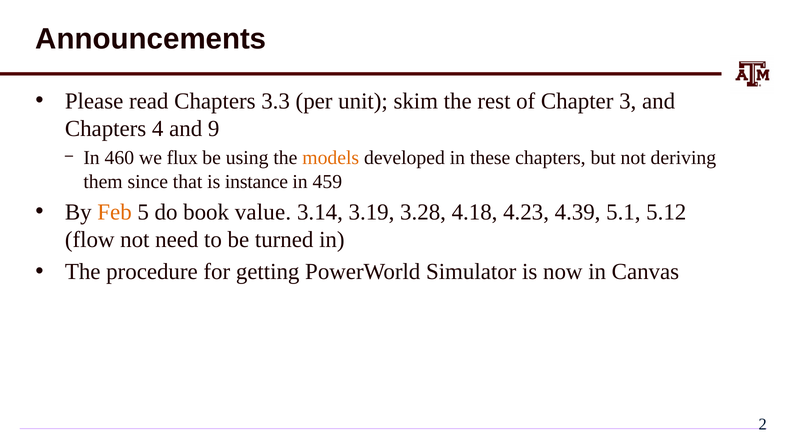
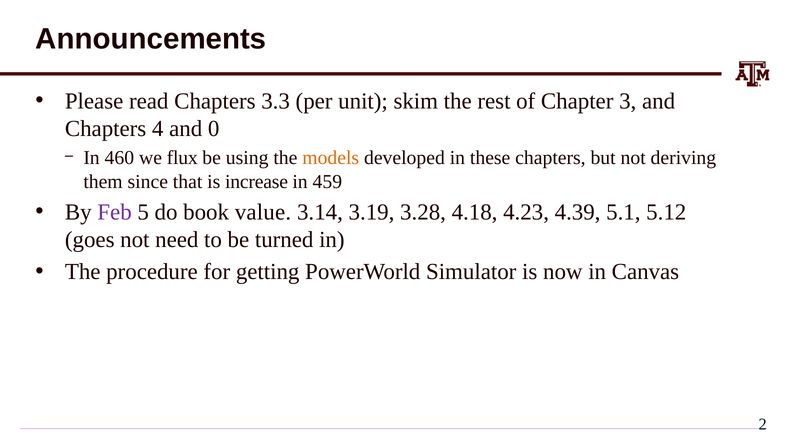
9: 9 -> 0
instance: instance -> increase
Feb colour: orange -> purple
flow: flow -> goes
